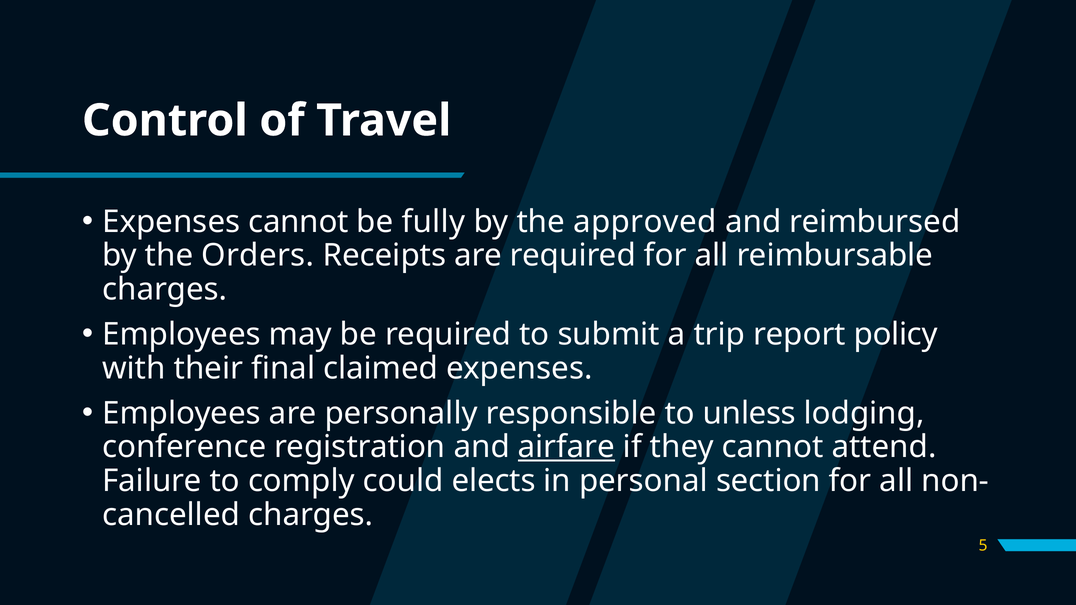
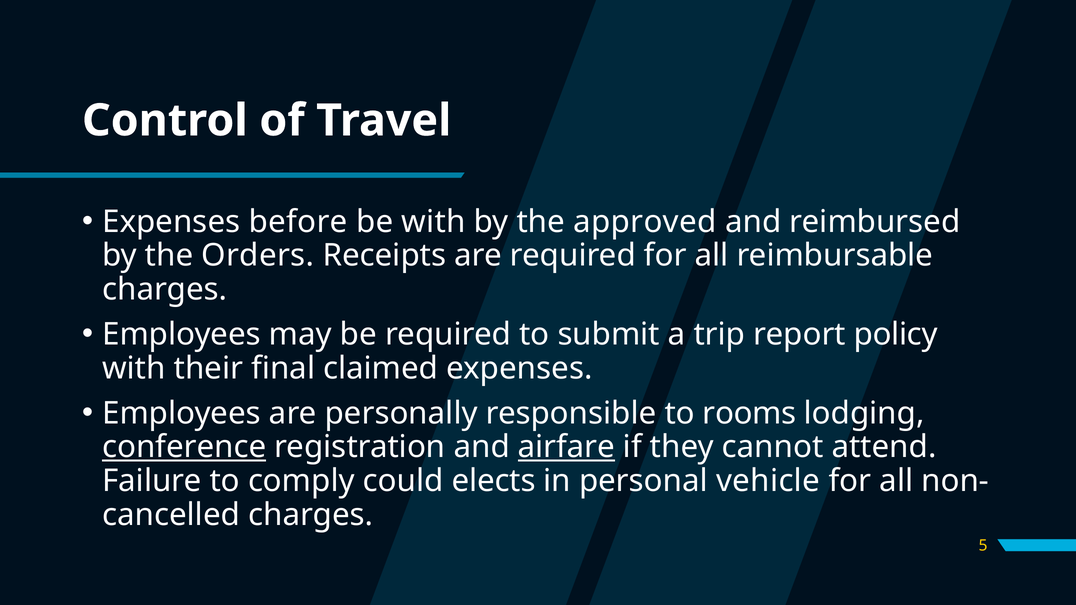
Expenses cannot: cannot -> before
be fully: fully -> with
unless: unless -> rooms
conference underline: none -> present
section: section -> vehicle
